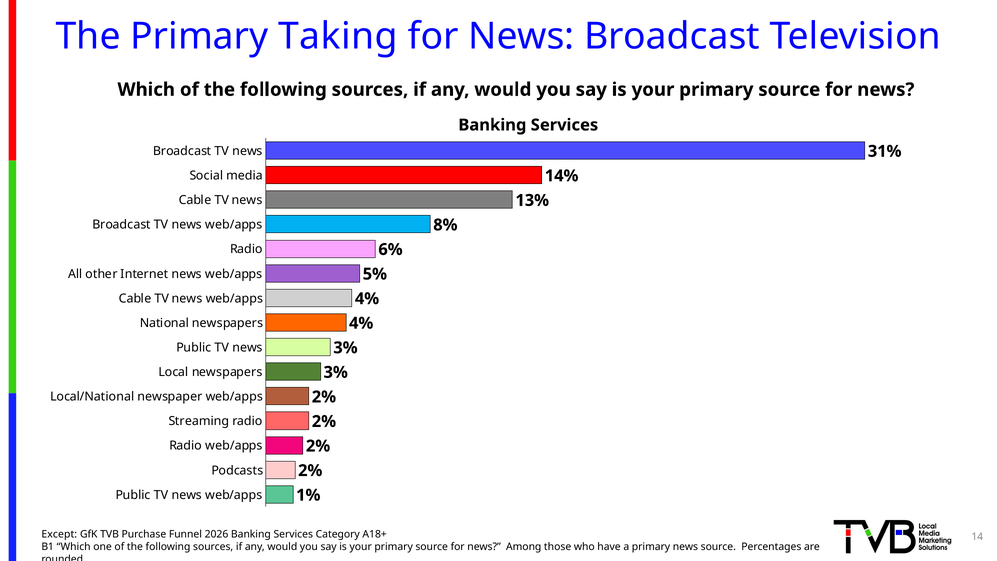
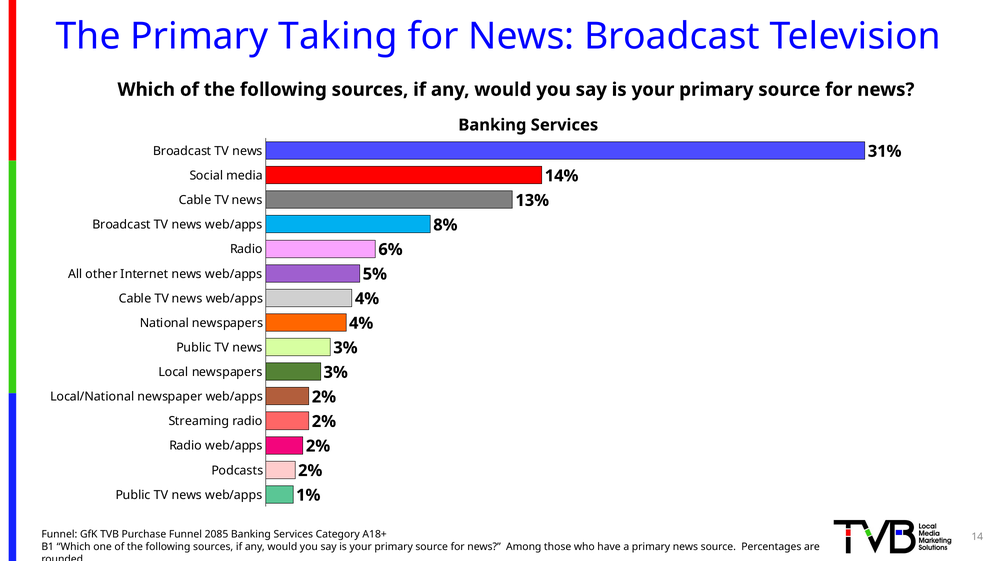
Except at (59, 534): Except -> Funnel
2026: 2026 -> 2085
